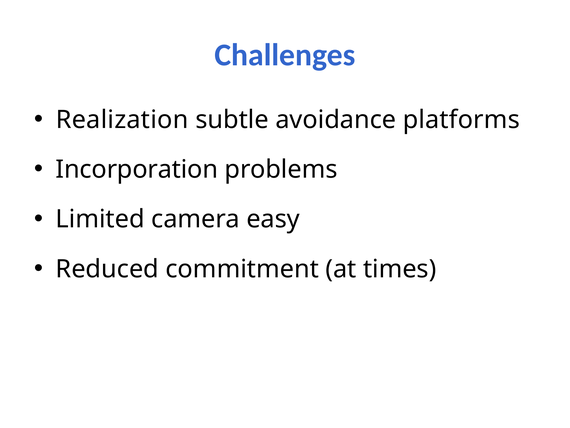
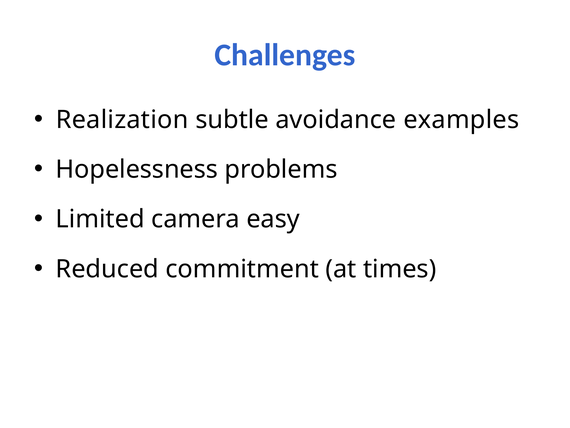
platforms: platforms -> examples
Incorporation: Incorporation -> Hopelessness
